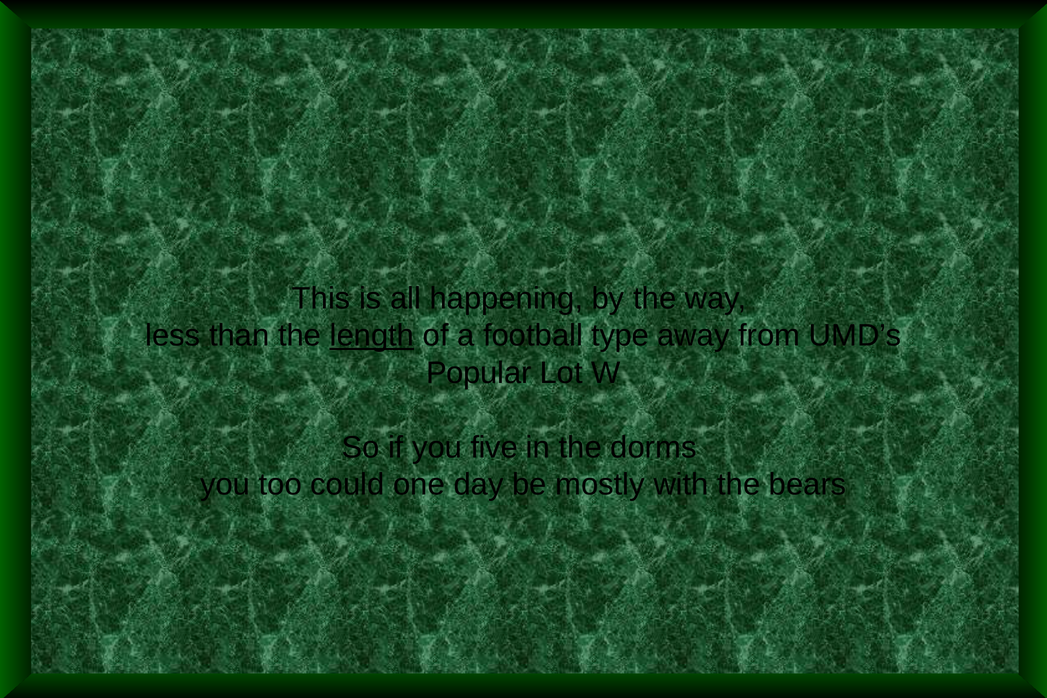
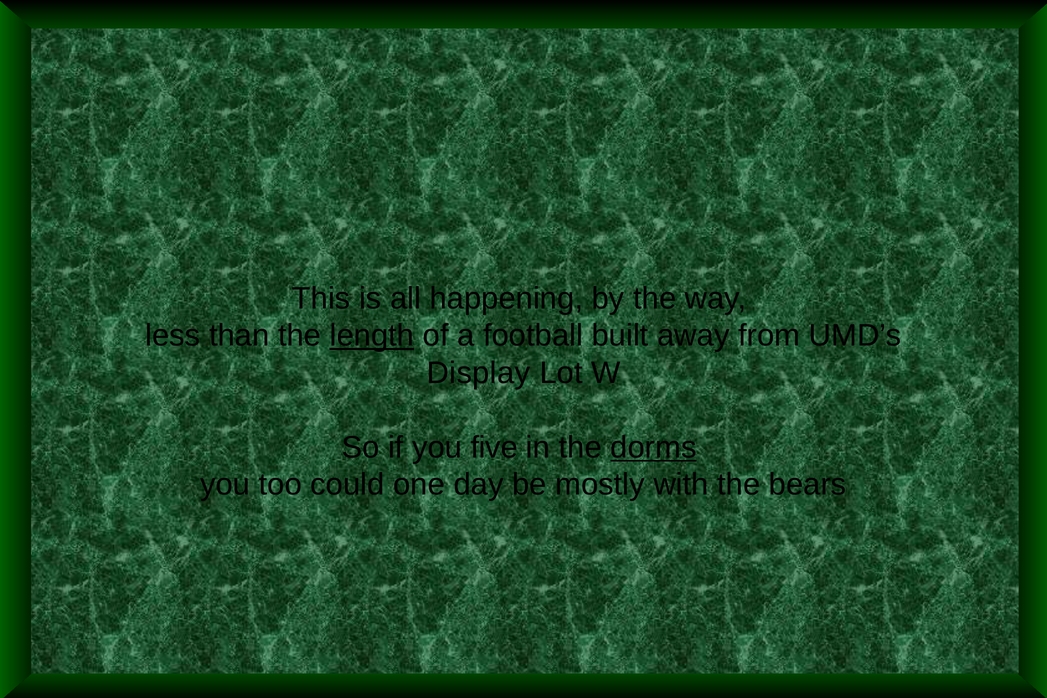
type: type -> built
Popular: Popular -> Display
dorms underline: none -> present
